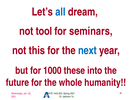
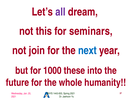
all colour: blue -> purple
tool: tool -> this
this: this -> join
